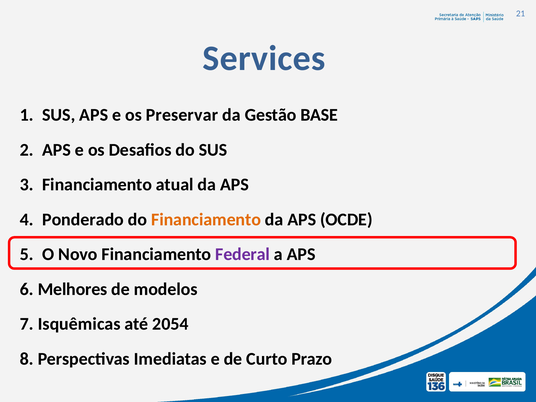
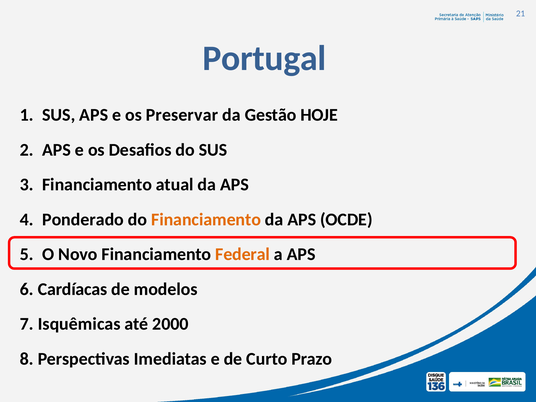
Services: Services -> Portugal
BASE: BASE -> HOJE
Federal colour: purple -> orange
Melhores: Melhores -> Cardíacas
2054: 2054 -> 2000
